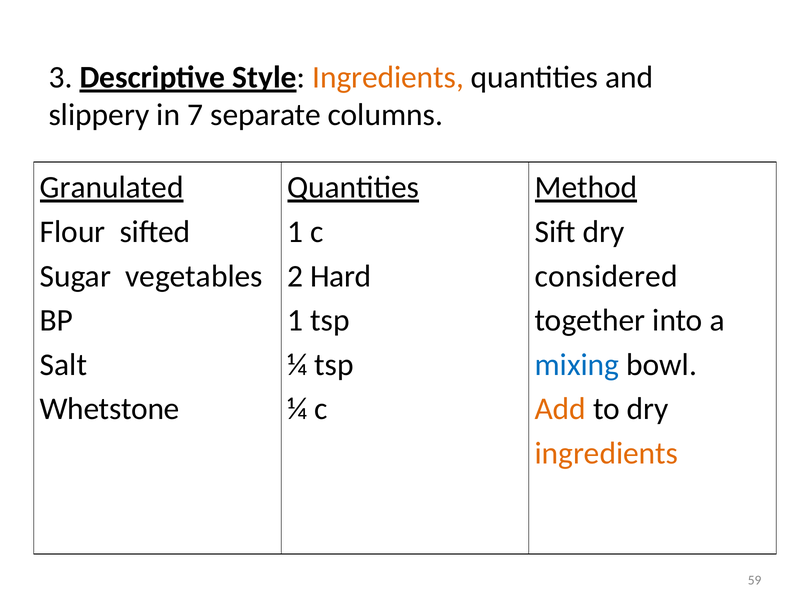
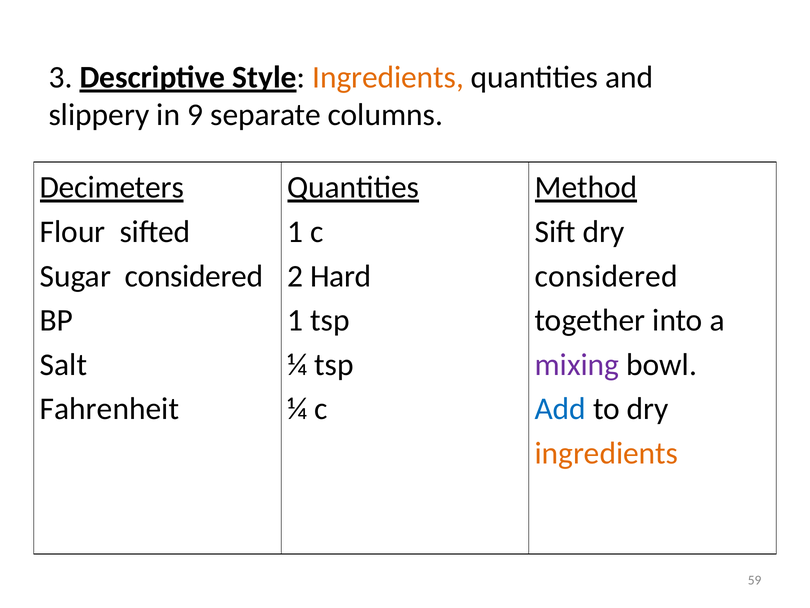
7: 7 -> 9
Granulated: Granulated -> Decimeters
Sugar vegetables: vegetables -> considered
mixing colour: blue -> purple
Whetstone: Whetstone -> Fahrenheit
Add colour: orange -> blue
